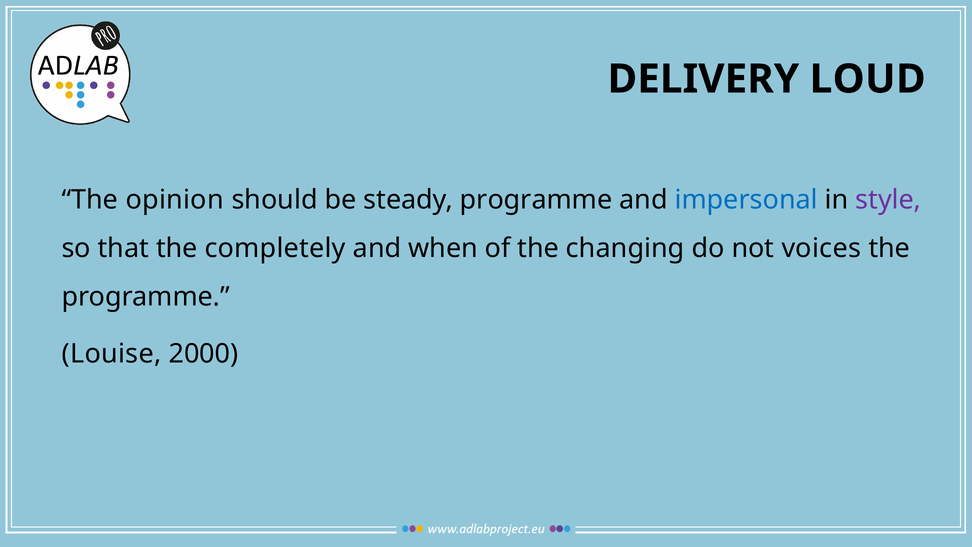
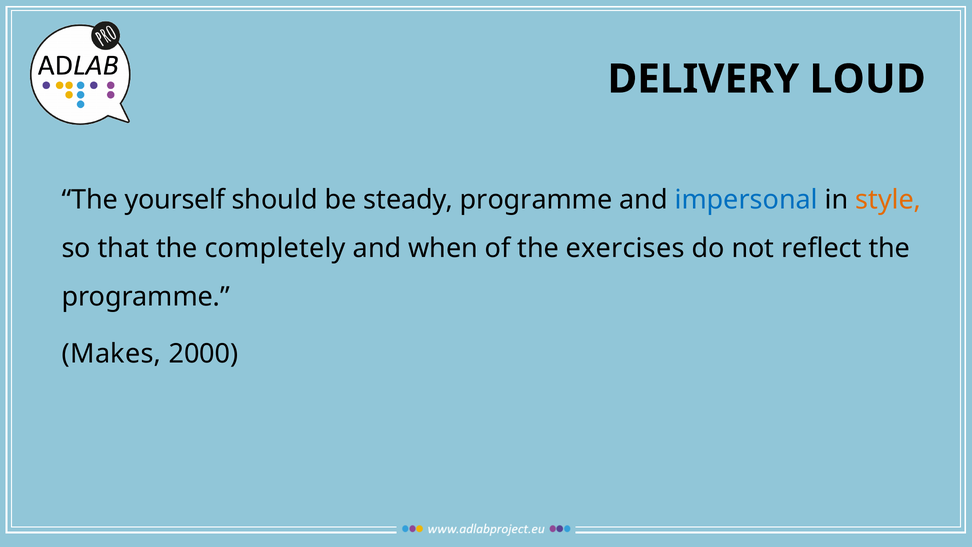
opinion: opinion -> yourself
style colour: purple -> orange
changing: changing -> exercises
voices: voices -> reflect
Louise: Louise -> Makes
